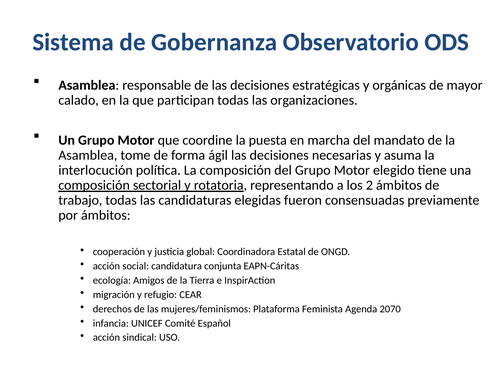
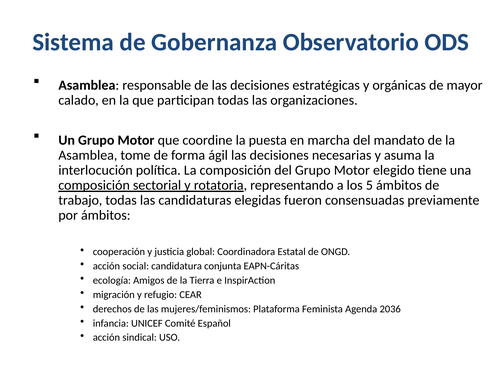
2: 2 -> 5
2070: 2070 -> 2036
